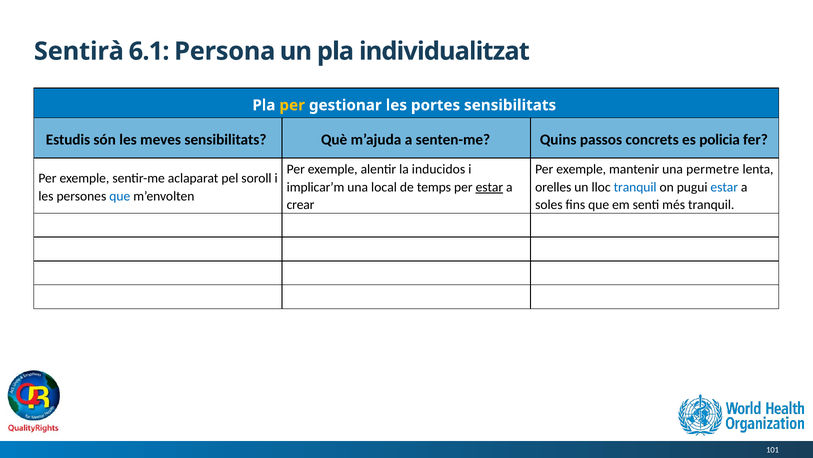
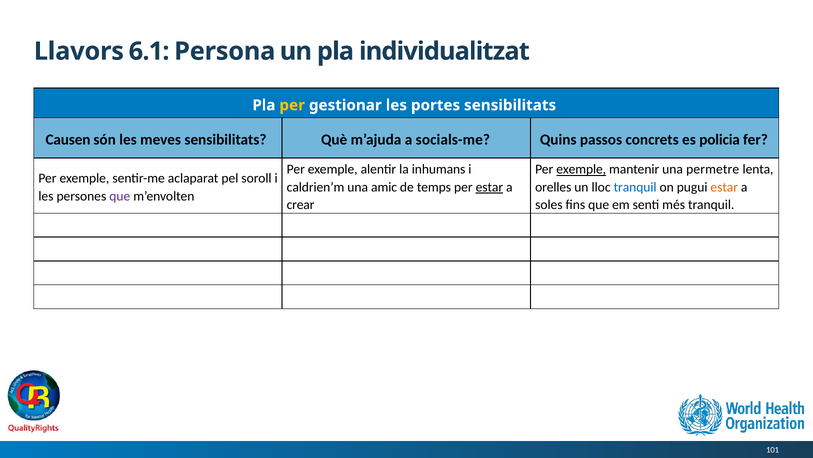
Sentirà: Sentirà -> Llavors
Estudis: Estudis -> Causen
senten-me: senten-me -> socials-me
inducidos: inducidos -> inhumans
exemple at (581, 169) underline: none -> present
implicar’m: implicar’m -> caldrien’m
local: local -> amic
estar at (724, 187) colour: blue -> orange
que at (120, 196) colour: blue -> purple
